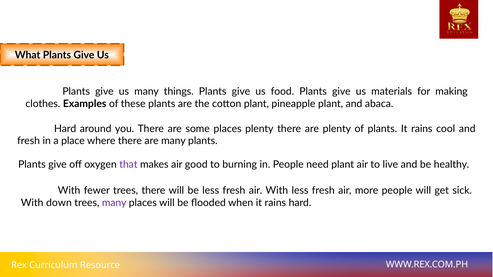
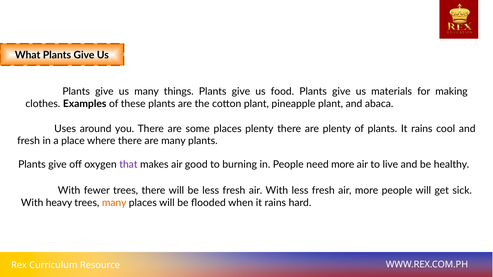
Hard at (65, 129): Hard -> Uses
need plant: plant -> more
down: down -> heavy
many at (114, 203) colour: purple -> orange
